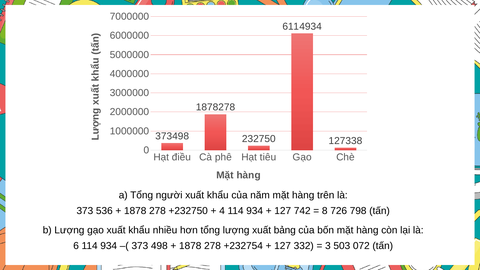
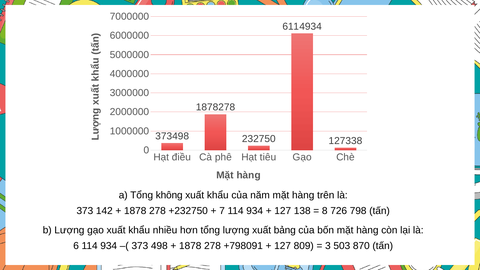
người: người -> không
536: 536 -> 142
4: 4 -> 7
742: 742 -> 138
+232754: +232754 -> +798091
332: 332 -> 809
072: 072 -> 870
